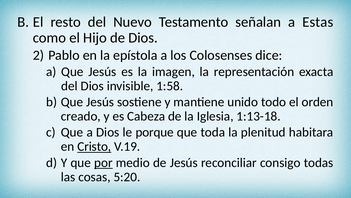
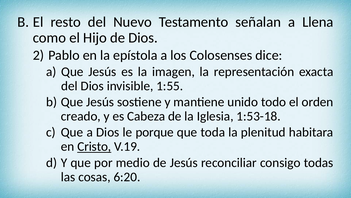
Estas: Estas -> Llena
1:58: 1:58 -> 1:55
1:13-18: 1:13-18 -> 1:53-18
por underline: present -> none
5:20: 5:20 -> 6:20
